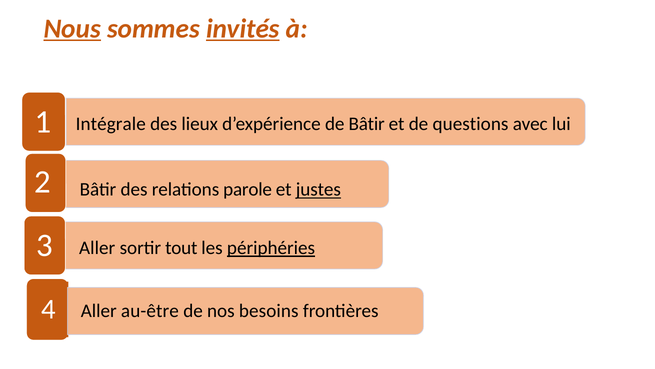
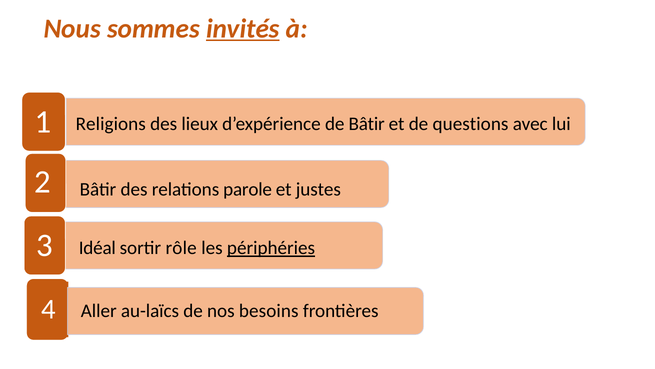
Nous underline: present -> none
Intégrale: Intégrale -> Religions
justes underline: present -> none
Aller at (97, 248): Aller -> Idéal
tout: tout -> rôle
au-être: au-être -> au-laïcs
